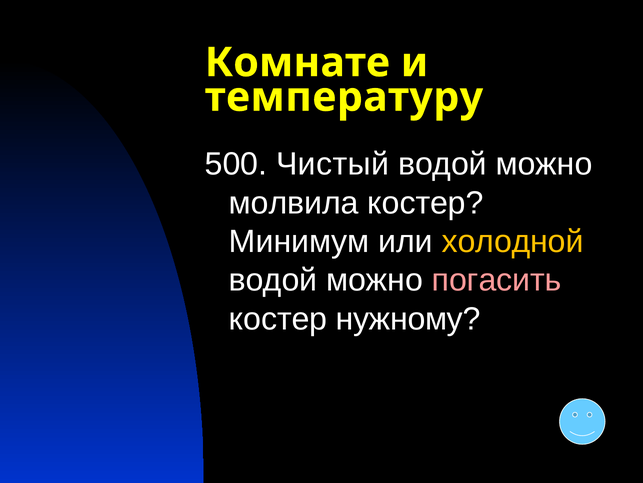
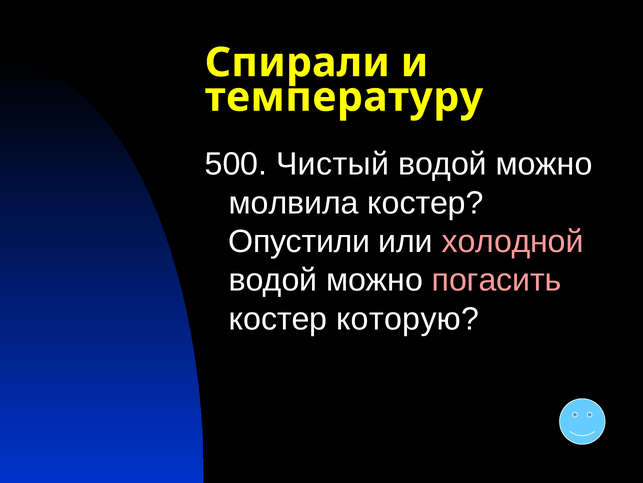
Комнате: Комнате -> Спирали
Минимум: Минимум -> Опустили
холодной colour: yellow -> pink
нужному: нужному -> которую
